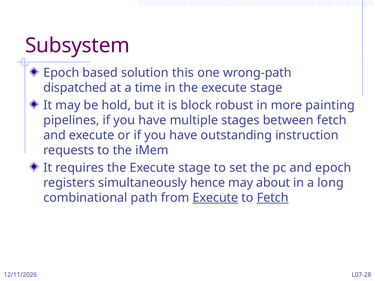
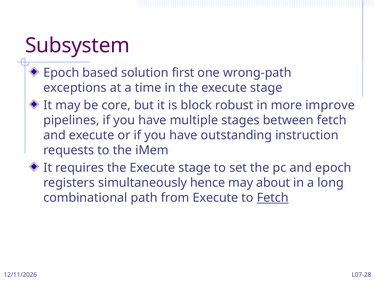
this: this -> first
dispatched: dispatched -> exceptions
hold: hold -> core
painting: painting -> improve
Execute at (215, 198) underline: present -> none
